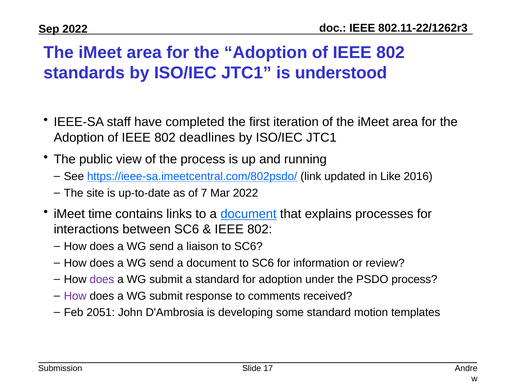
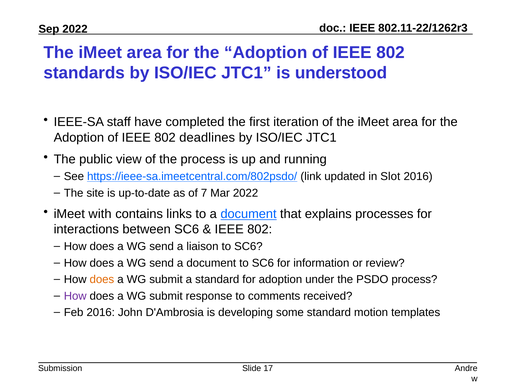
Like: Like -> Slot
time: time -> with
does at (102, 279) colour: purple -> orange
Feb 2051: 2051 -> 2016
